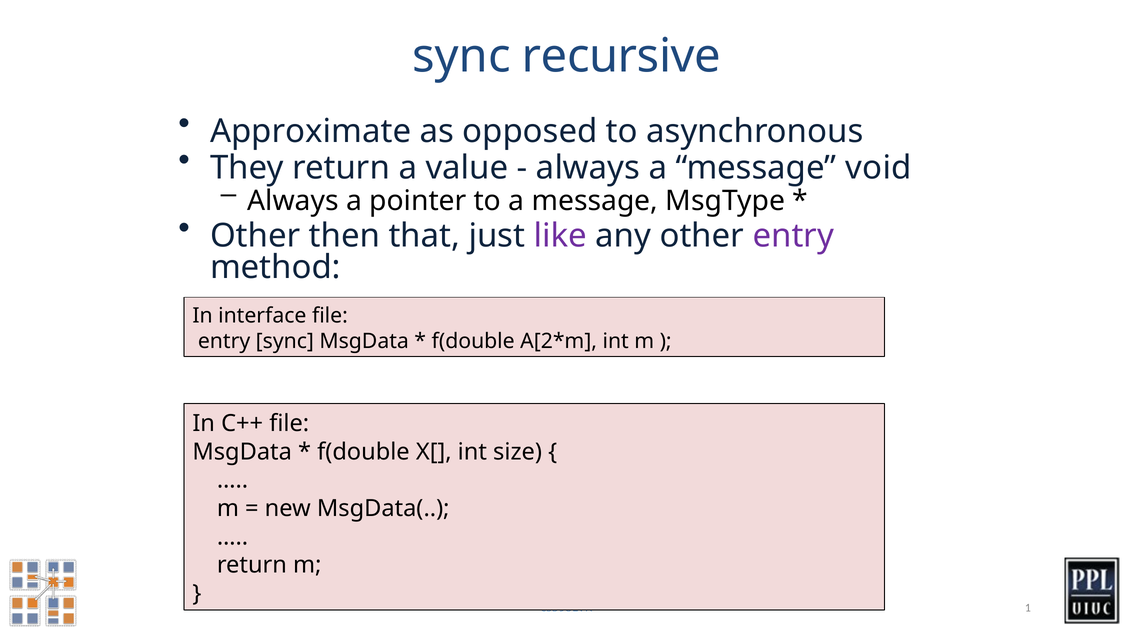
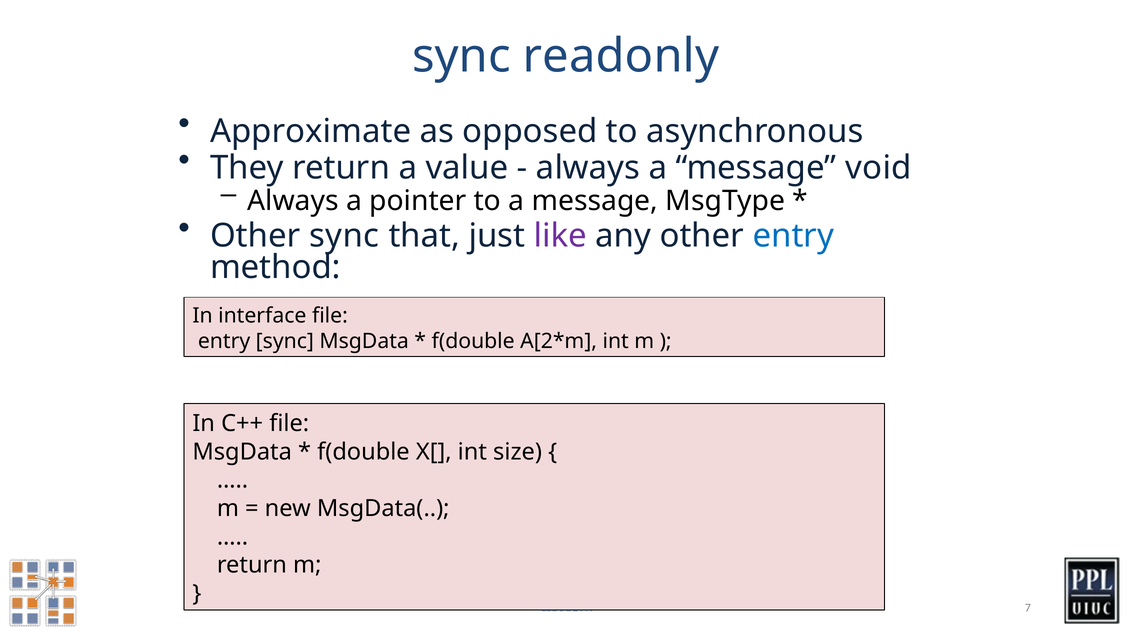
recursive: recursive -> readonly
Other then: then -> sync
entry at (793, 236) colour: purple -> blue
1: 1 -> 7
